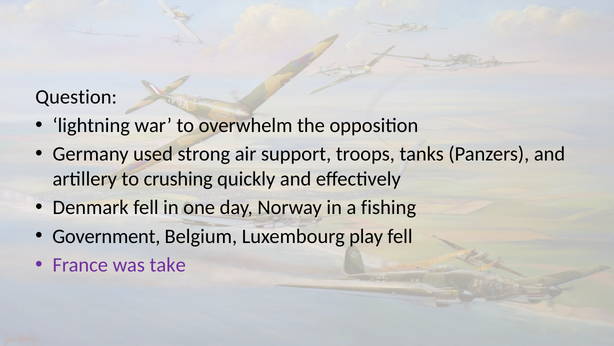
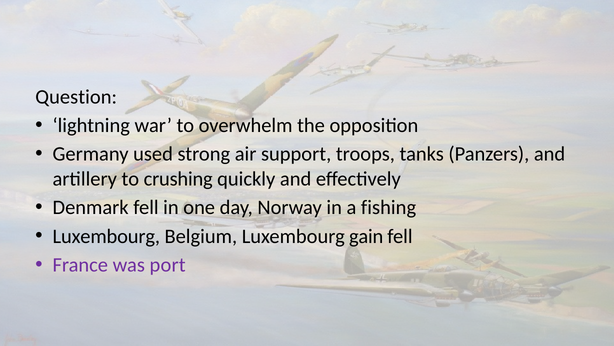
Government at (106, 236): Government -> Luxembourg
play: play -> gain
take: take -> port
